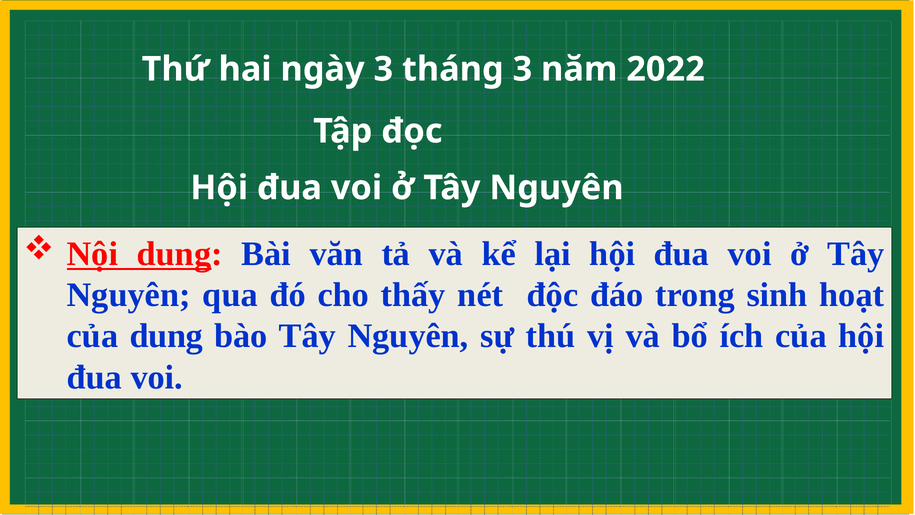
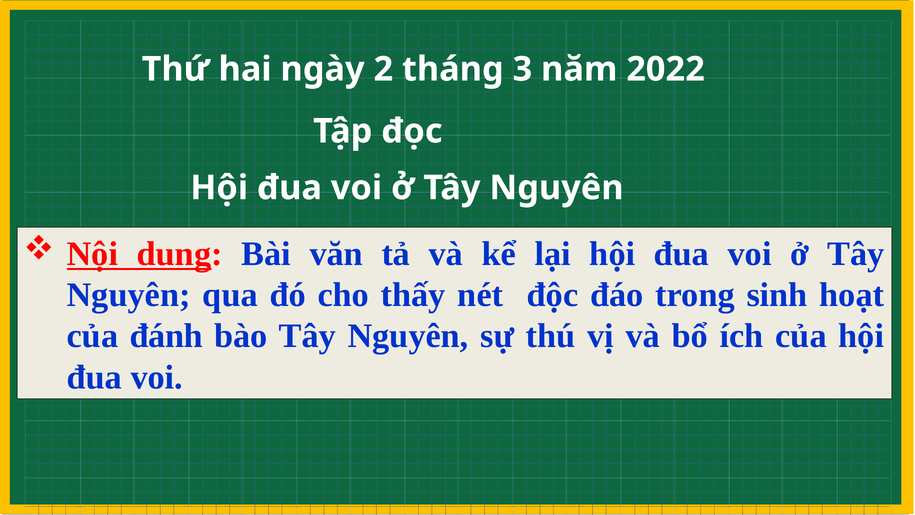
ngày 3: 3 -> 2
của dung: dung -> đánh
